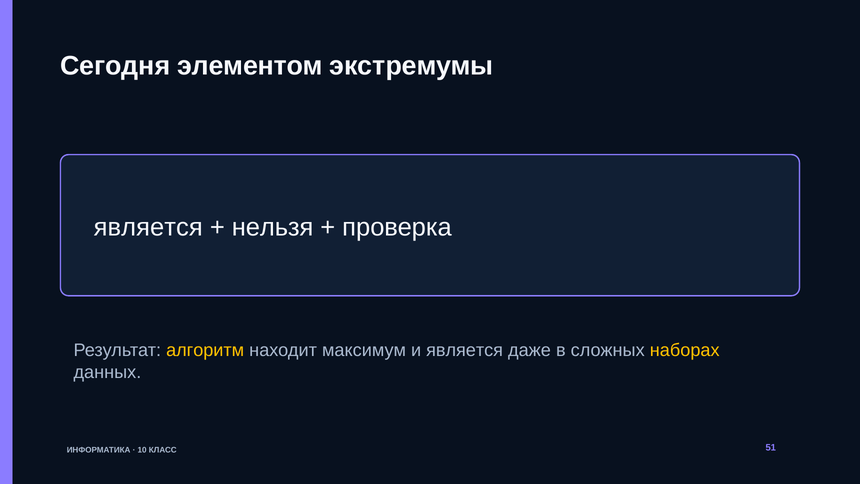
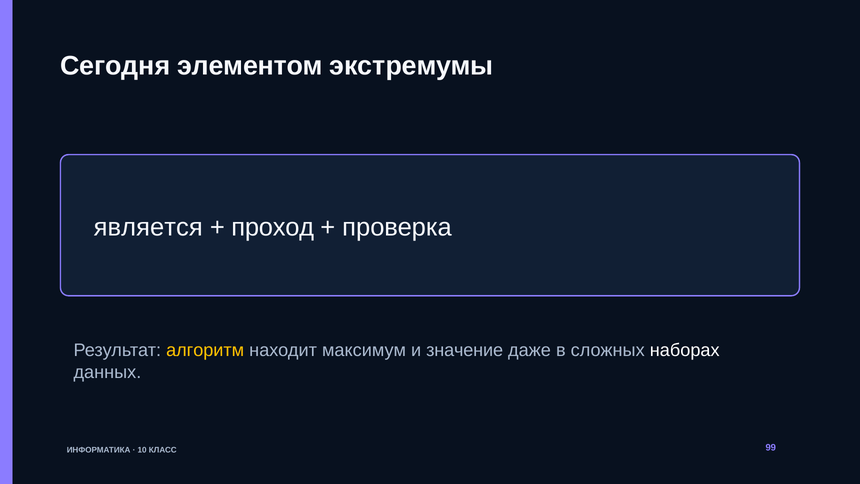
нельзя: нельзя -> проход
и является: является -> значение
наборах colour: yellow -> white
51: 51 -> 99
